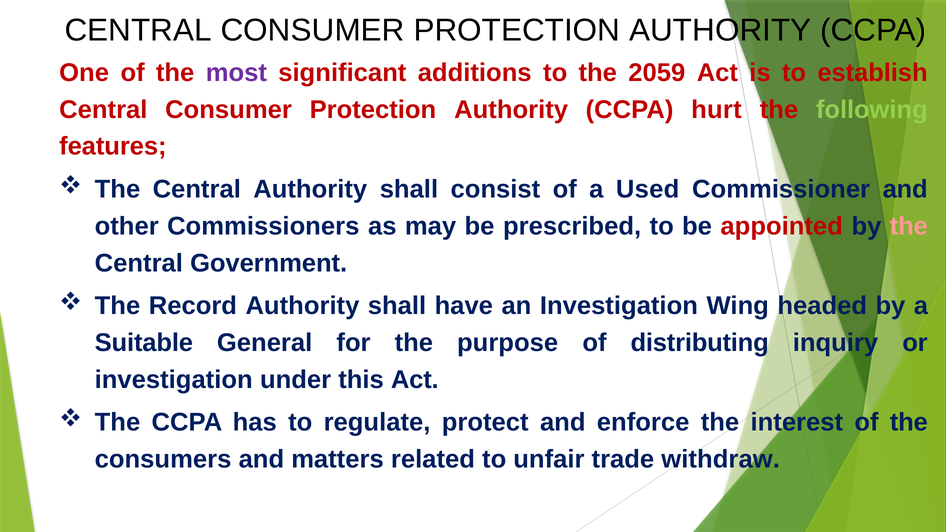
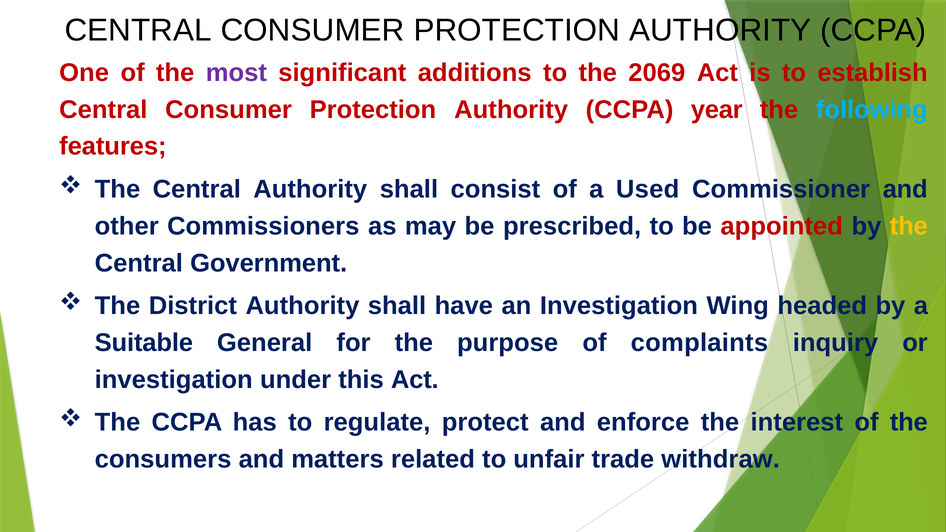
2059: 2059 -> 2069
hurt: hurt -> year
following colour: light green -> light blue
the at (909, 226) colour: pink -> yellow
Record: Record -> District
distributing: distributing -> complaints
